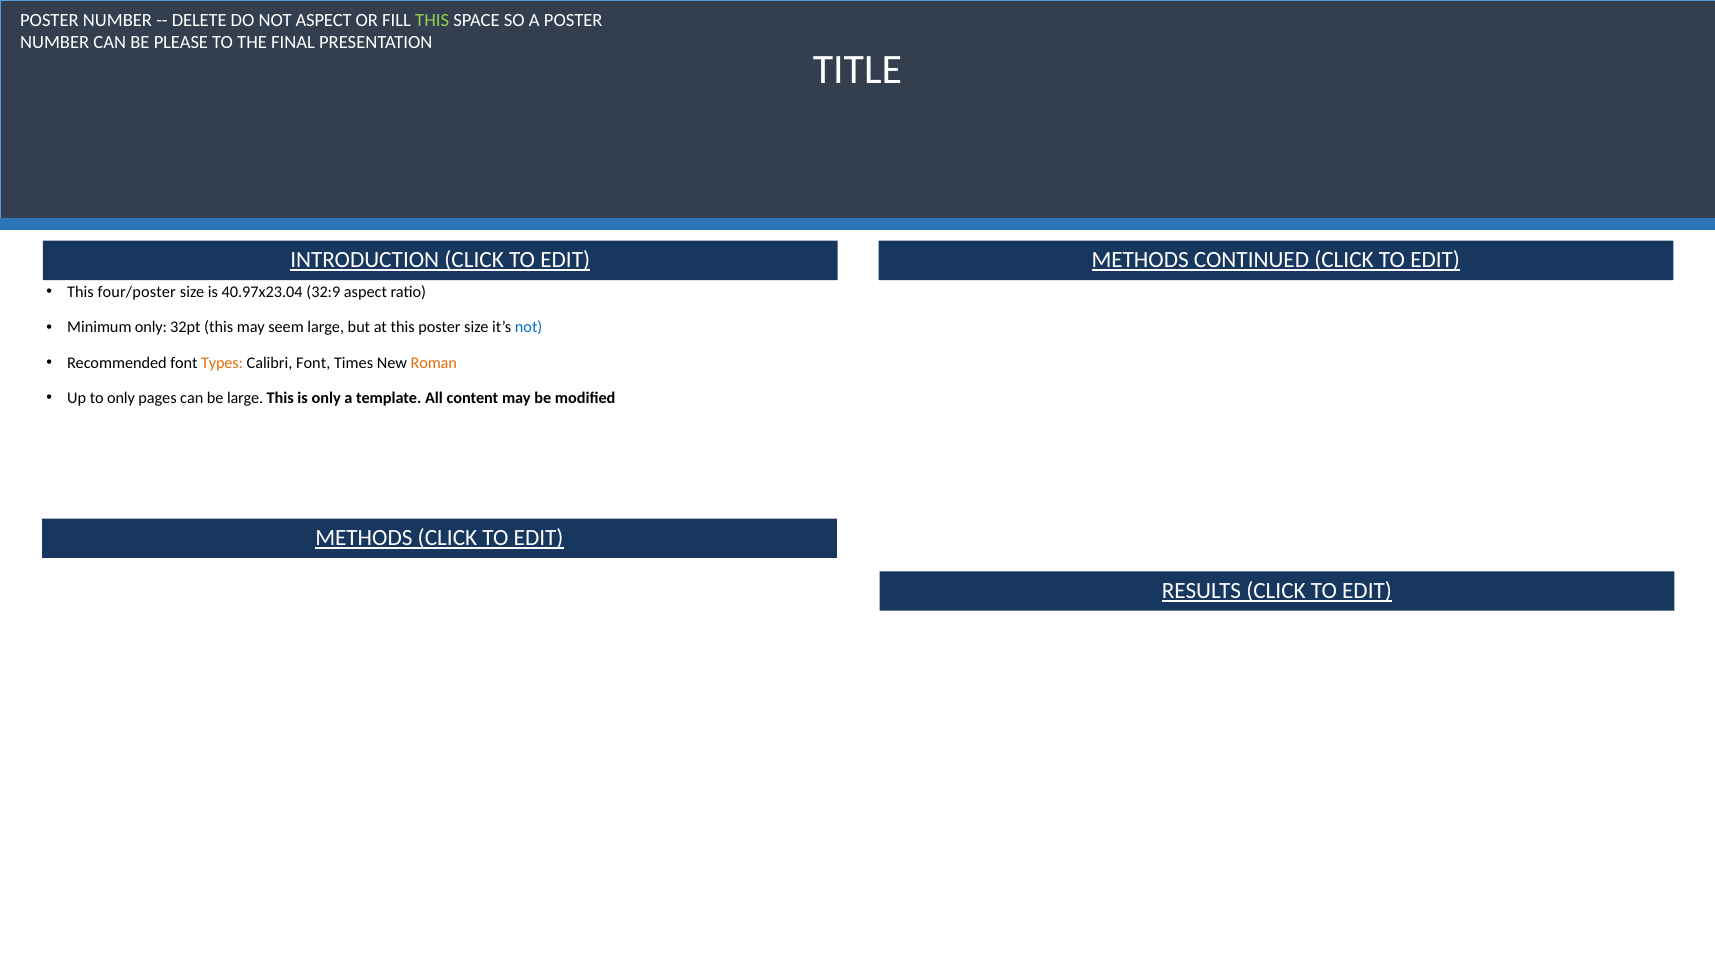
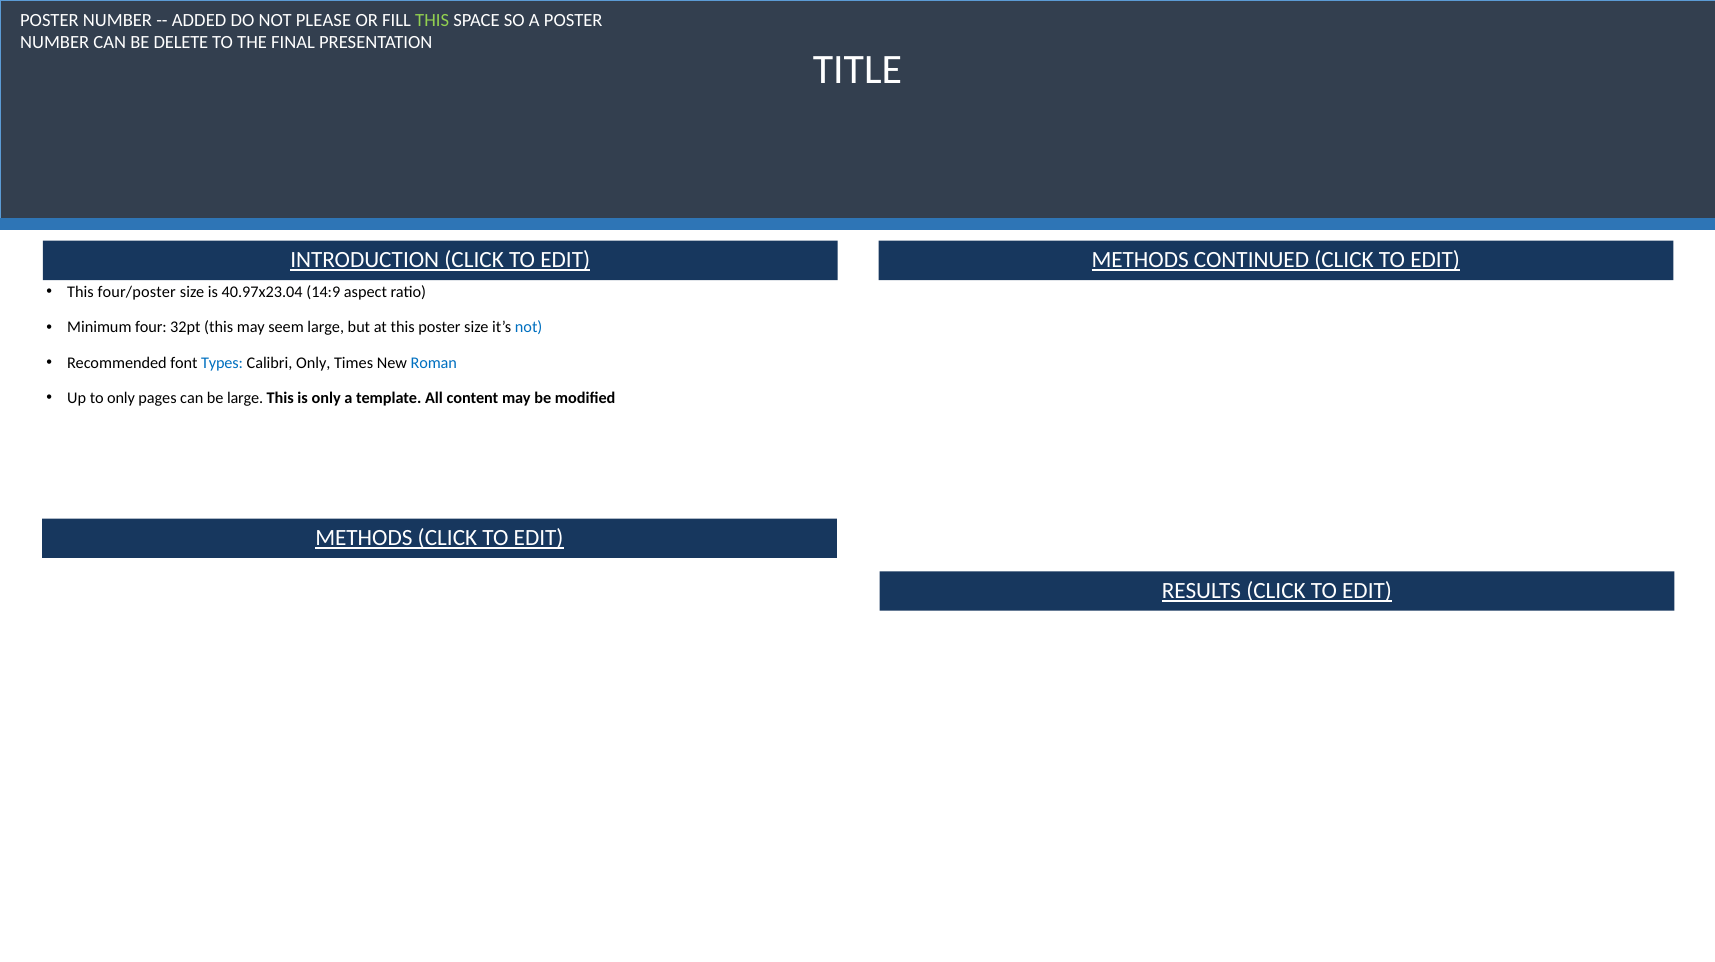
DELETE: DELETE -> ADDED
NOT ASPECT: ASPECT -> PLEASE
PLEASE: PLEASE -> DELETE
32:9: 32:9 -> 14:9
Minimum only: only -> four
Types colour: orange -> blue
Calibri Font: Font -> Only
Roman colour: orange -> blue
